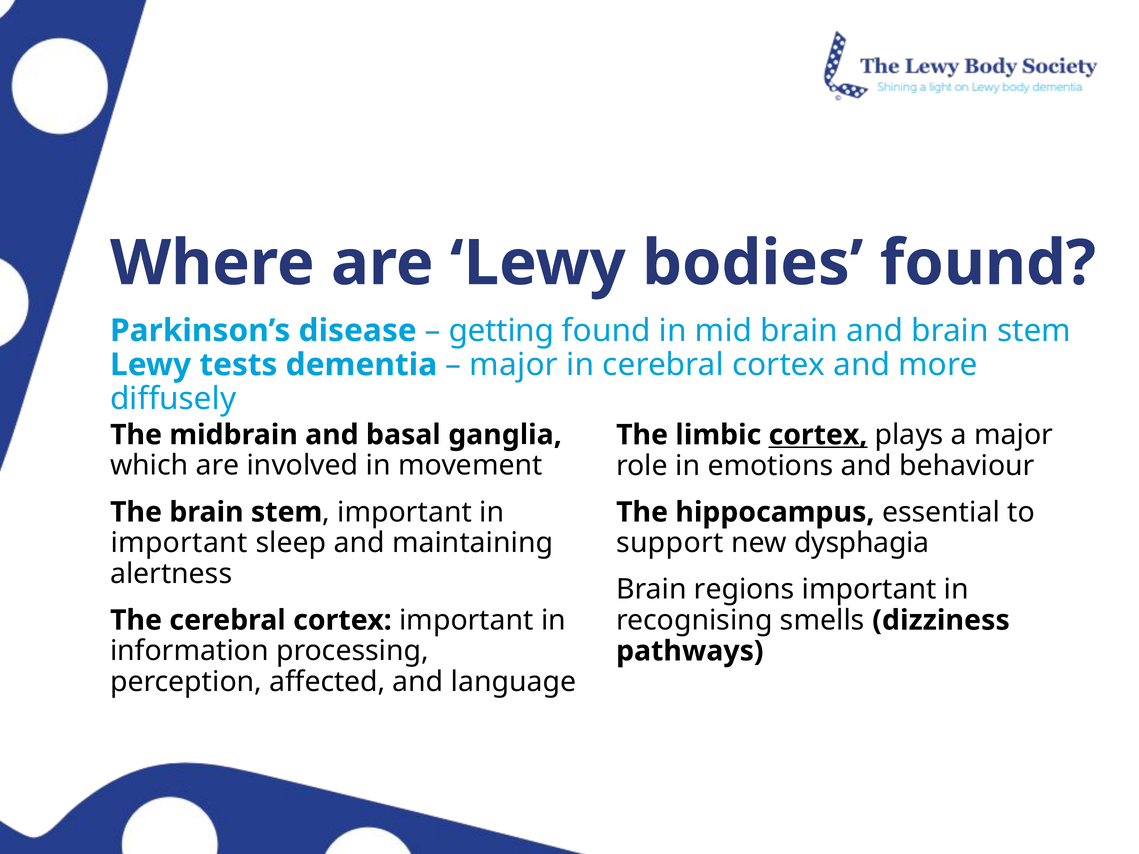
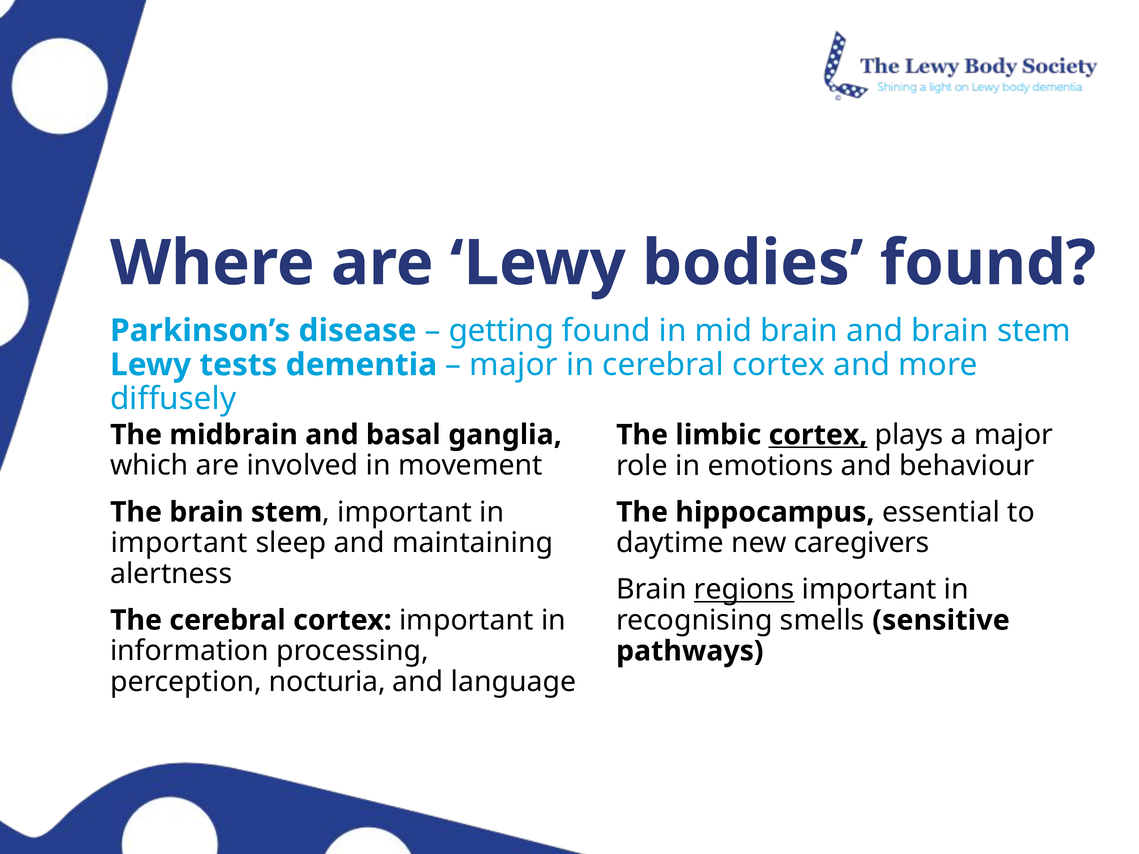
support: support -> daytime
dysphagia: dysphagia -> caregivers
regions underline: none -> present
dizziness: dizziness -> sensitive
affected: affected -> nocturia
